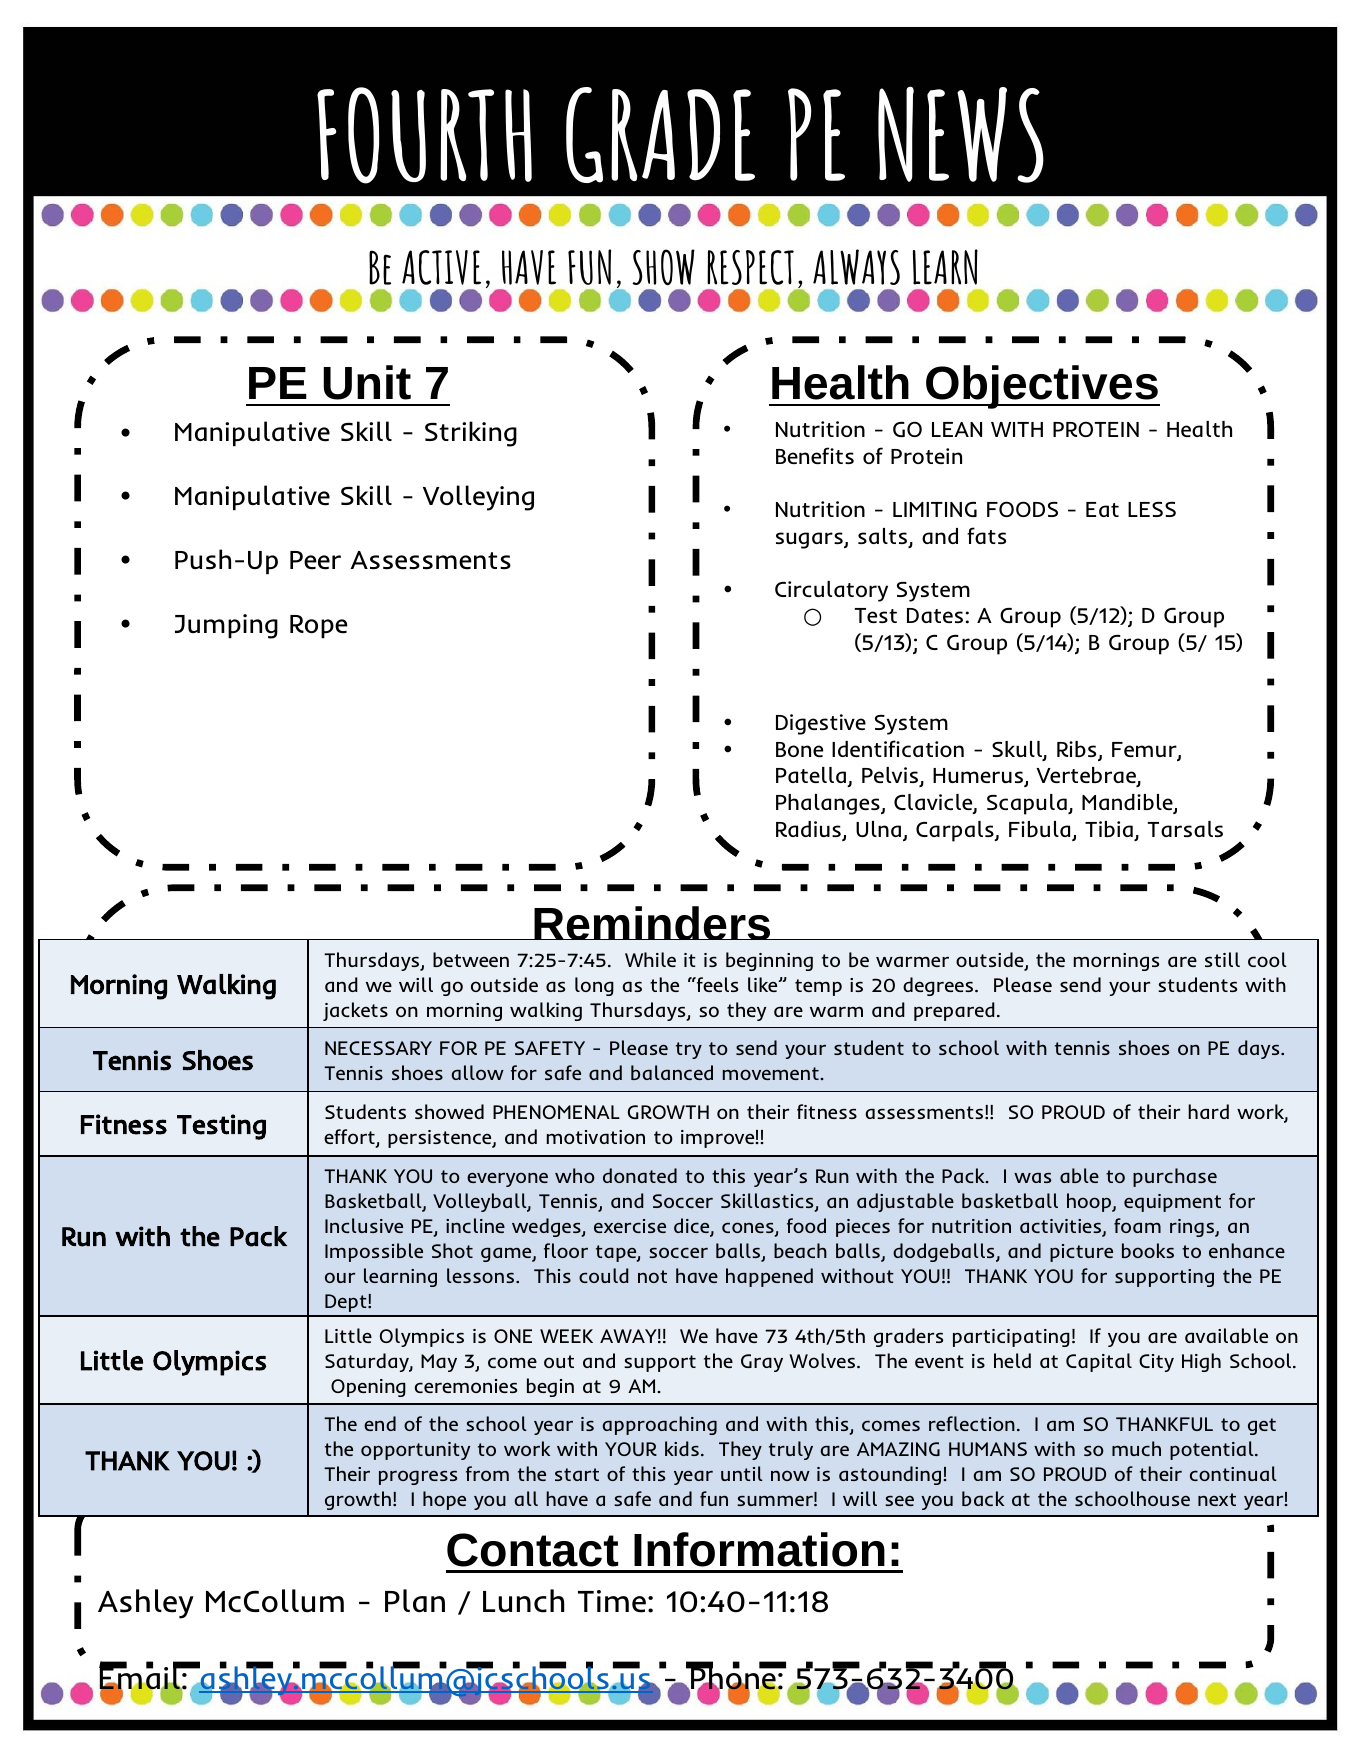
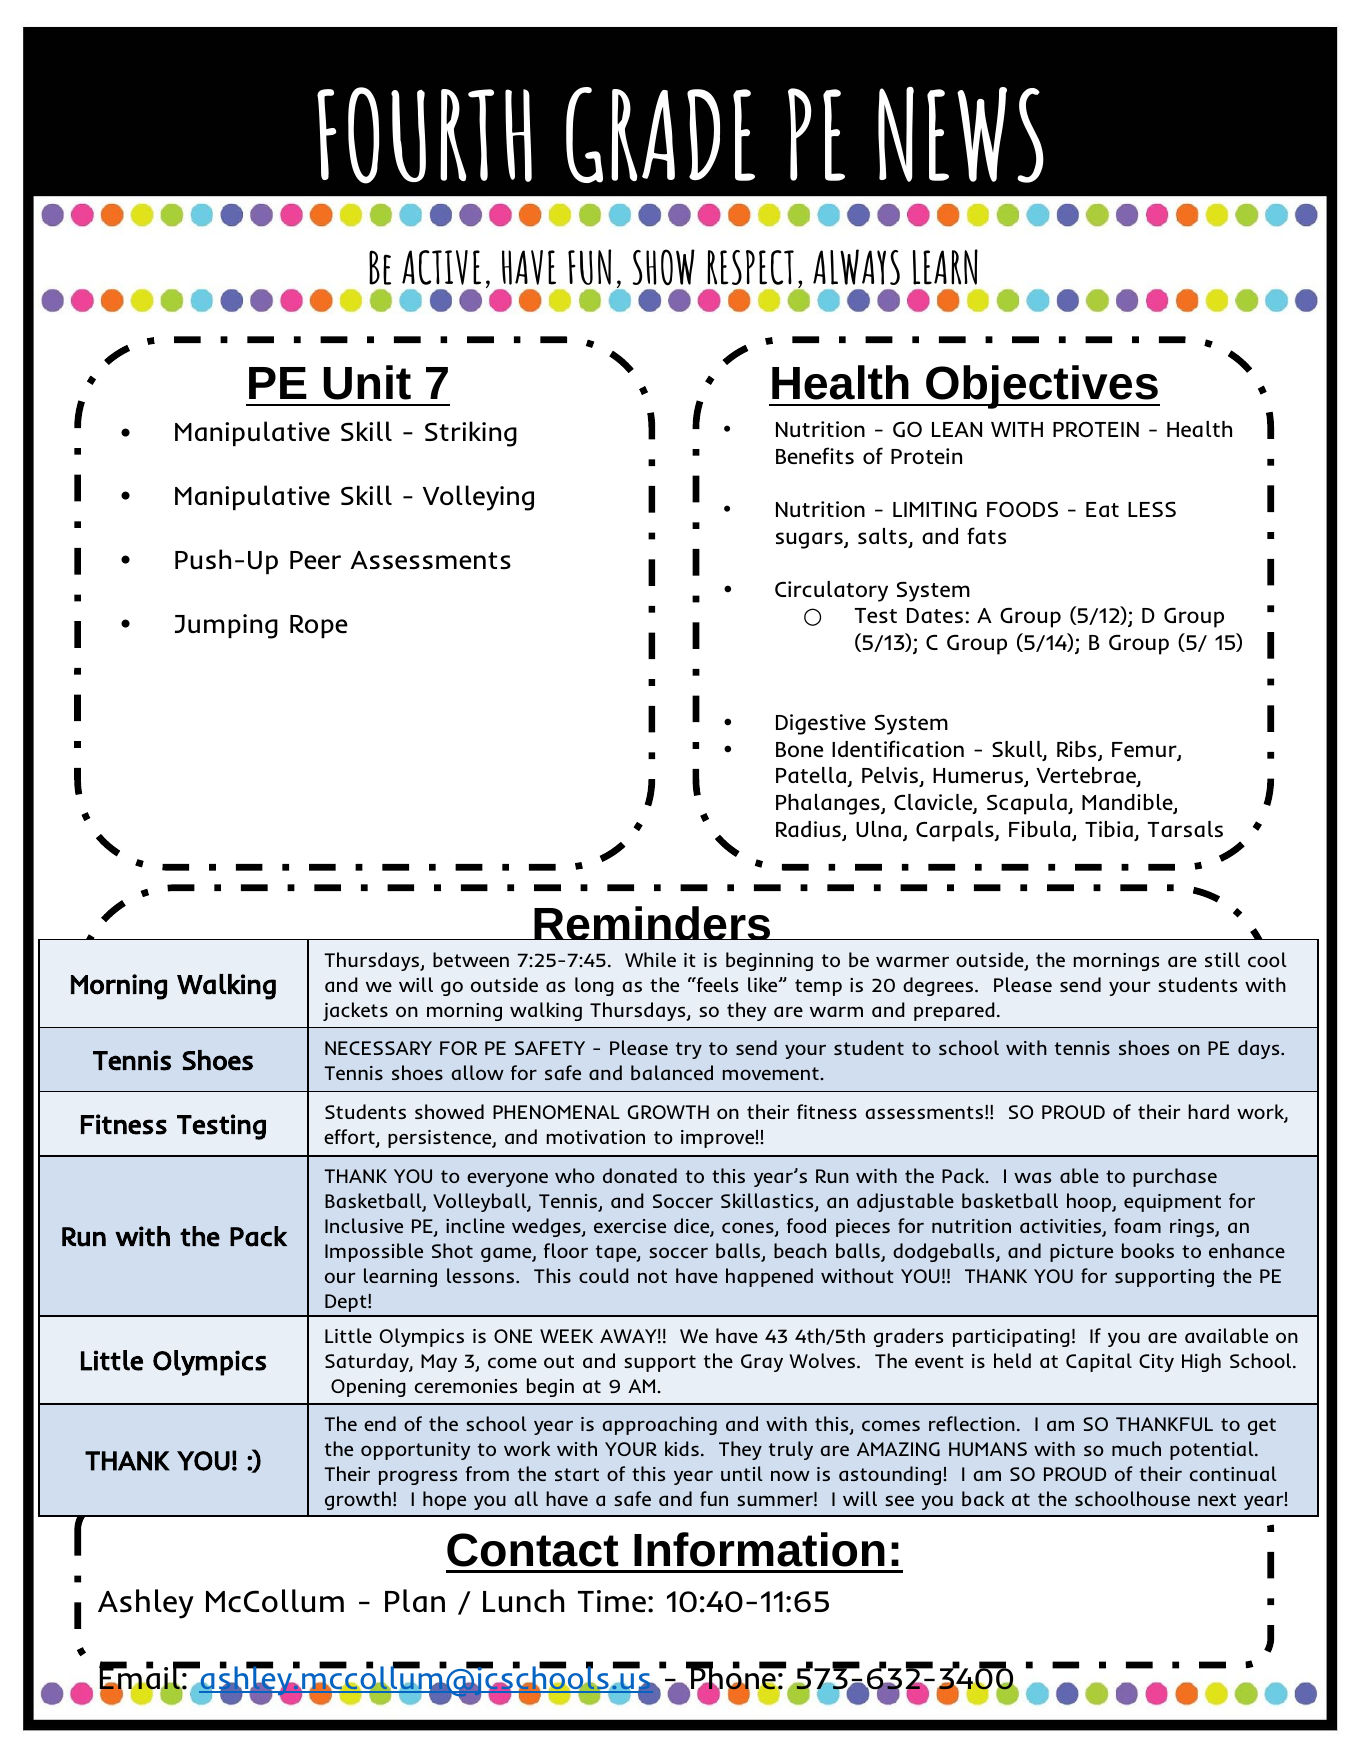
73: 73 -> 43
10:40-11:18: 10:40-11:18 -> 10:40-11:65
